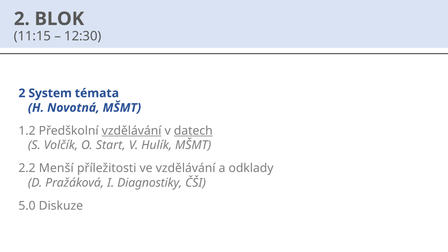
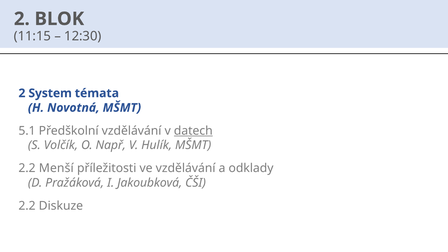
1.2: 1.2 -> 5.1
vzdělávání at (132, 131) underline: present -> none
Start: Start -> Např
Diagnostiky: Diagnostiky -> Jakoubková
5.0 at (27, 206): 5.0 -> 2.2
